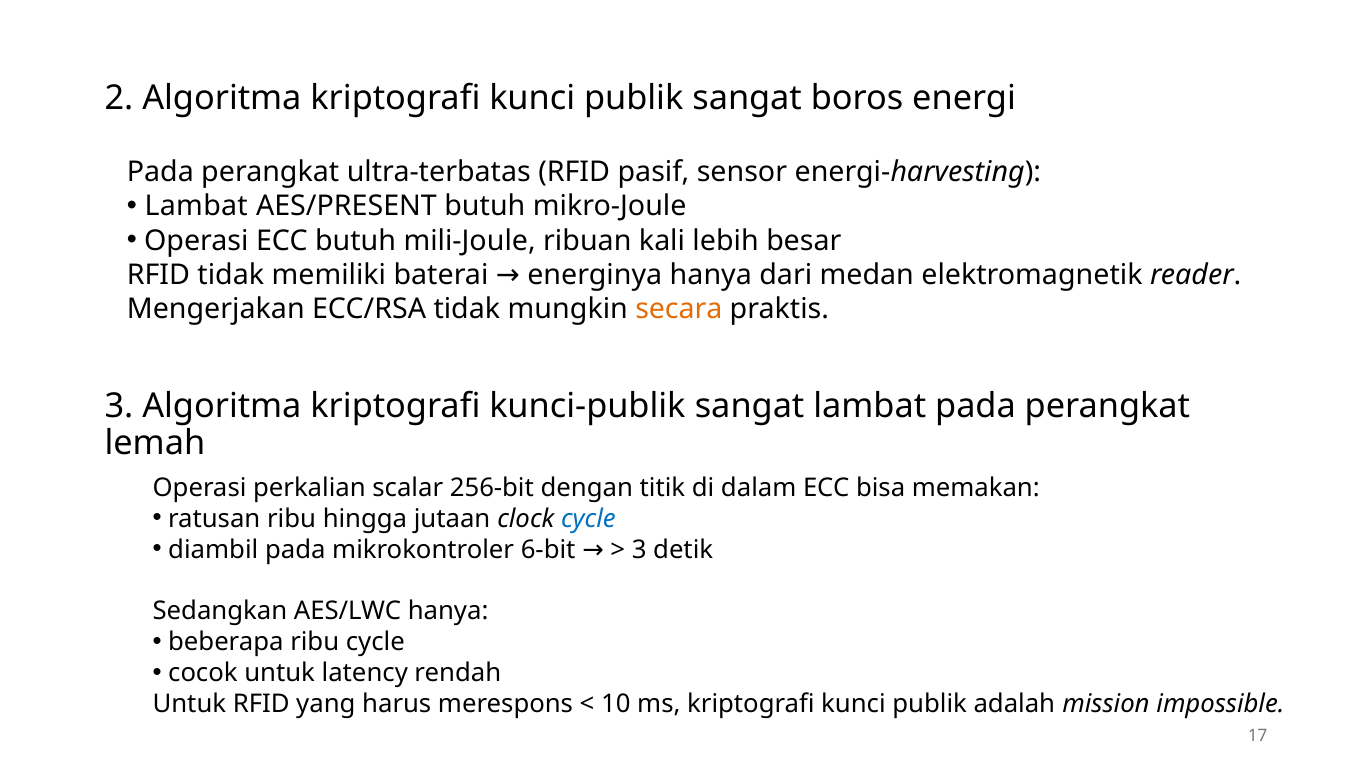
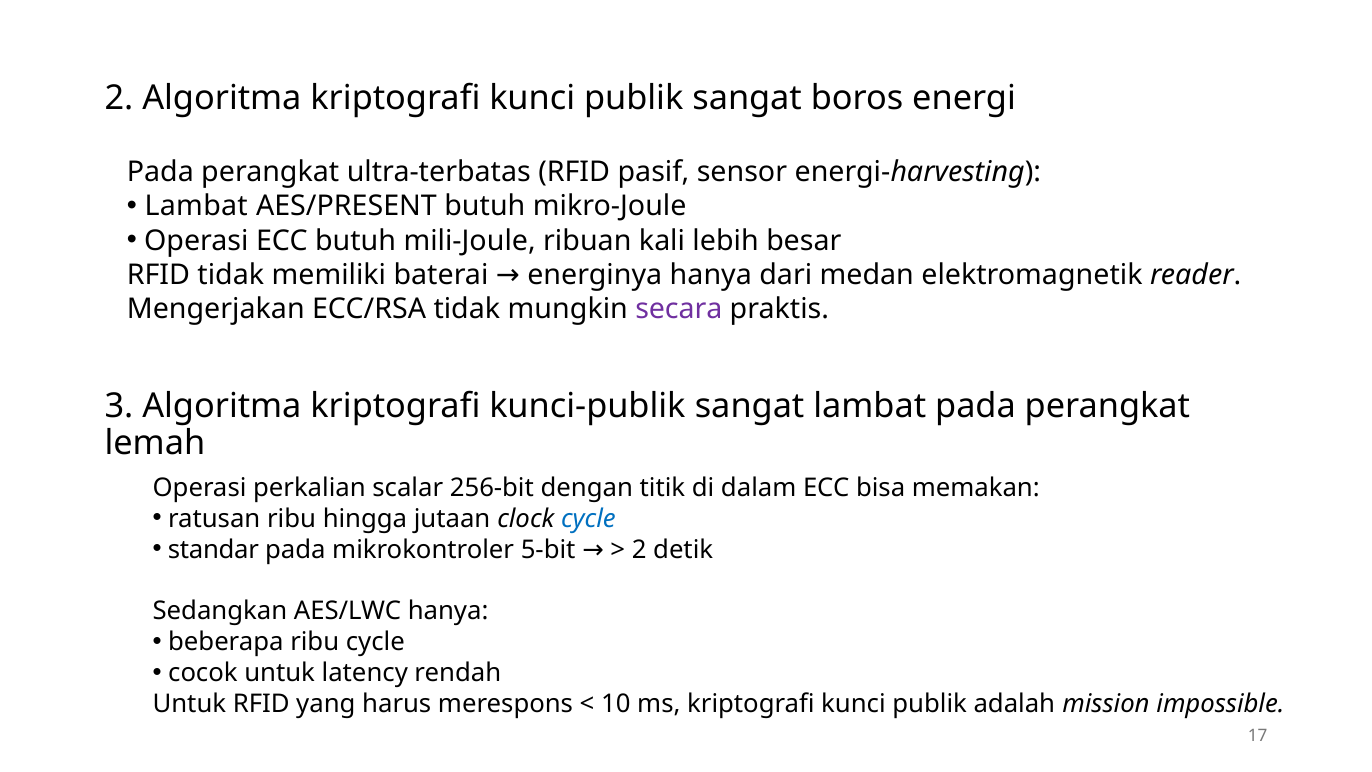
secara colour: orange -> purple
diambil: diambil -> standar
6-bit: 6-bit -> 5-bit
3 at (639, 549): 3 -> 2
